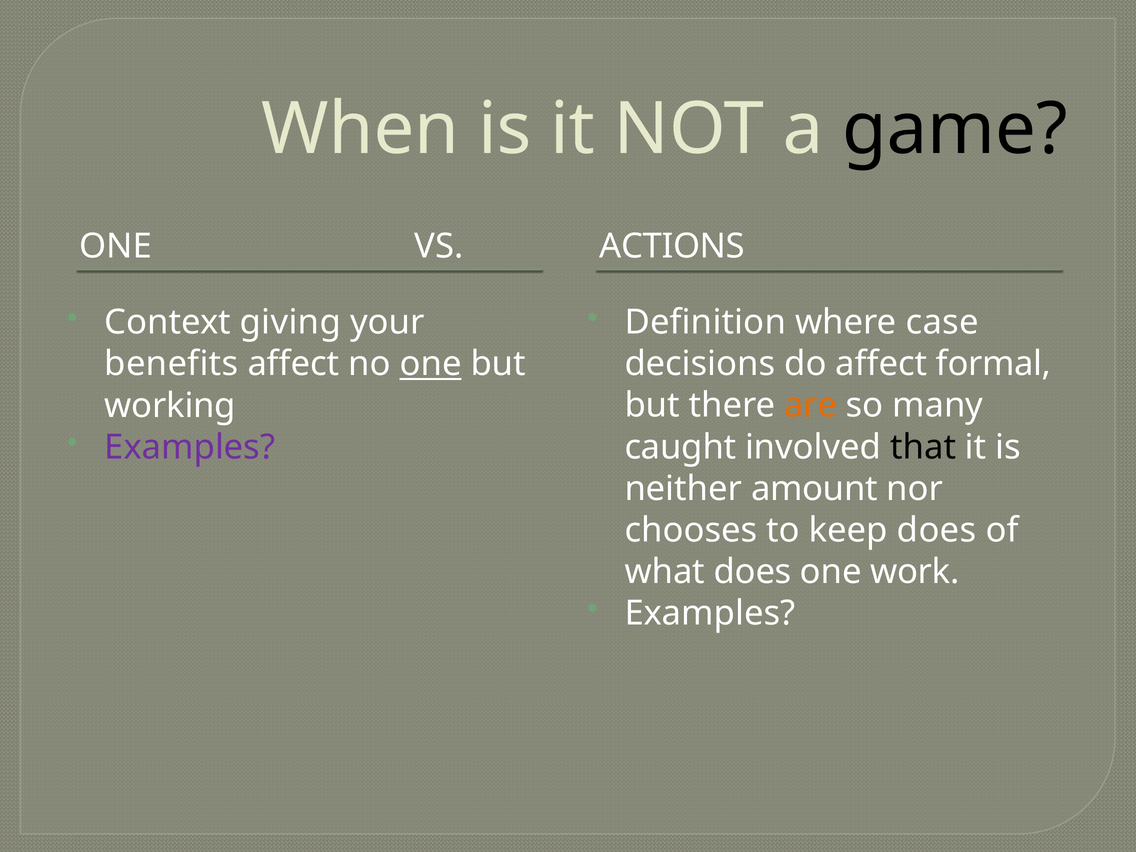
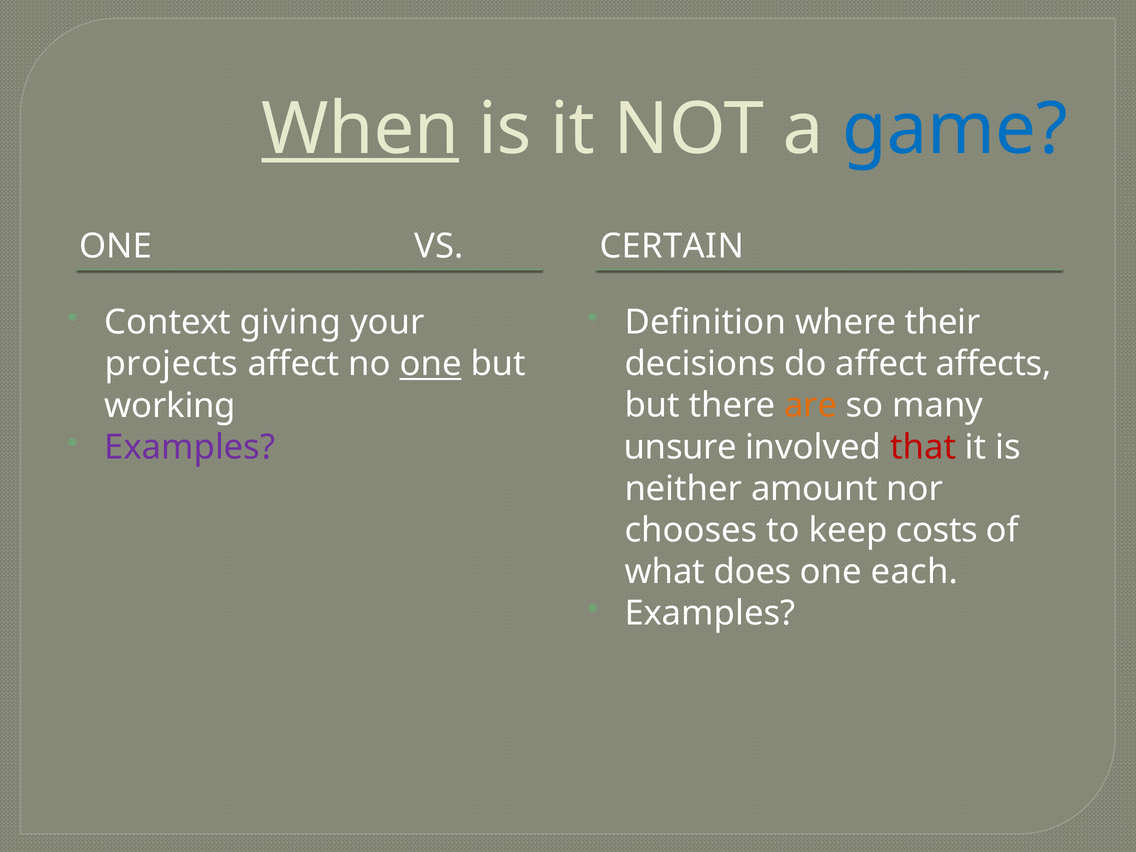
When underline: none -> present
game colour: black -> blue
ACTIONS: ACTIONS -> CERTAIN
case: case -> their
benefits: benefits -> projects
formal: formal -> affects
caught: caught -> unsure
that colour: black -> red
keep does: does -> costs
work: work -> each
